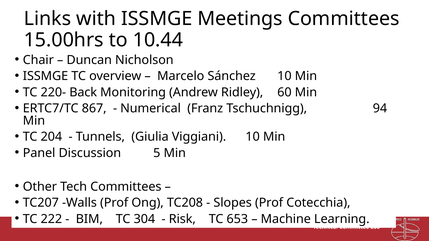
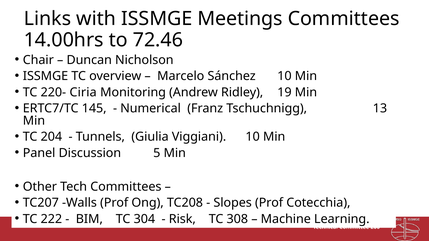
15.00hrs: 15.00hrs -> 14.00hrs
10.44: 10.44 -> 72.46
Back: Back -> Ciria
60: 60 -> 19
867: 867 -> 145
94: 94 -> 13
653: 653 -> 308
